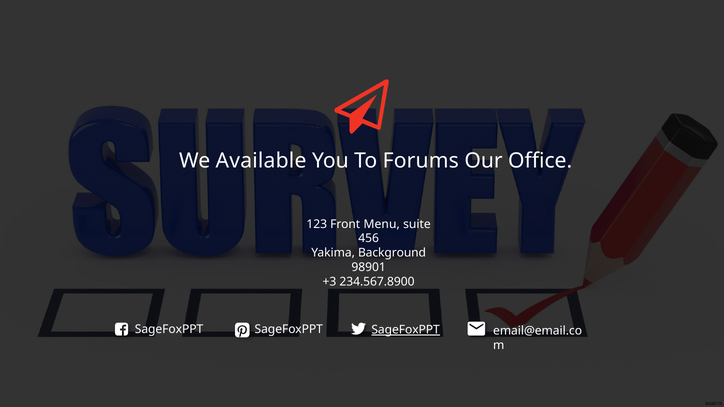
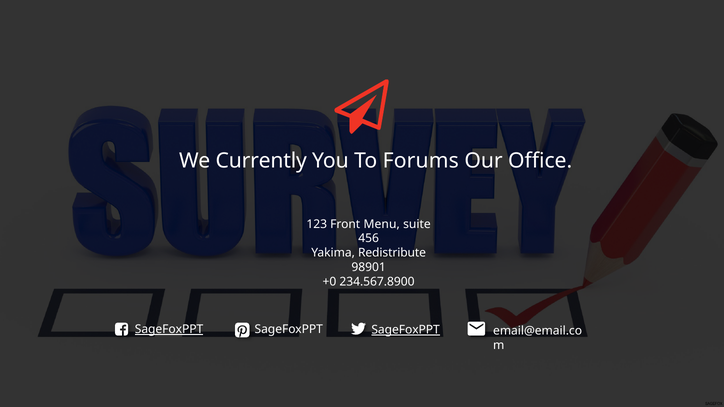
Available: Available -> Currently
Background: Background -> Redistribute
+3: +3 -> +0
SageFoxPPT at (169, 330) underline: none -> present
